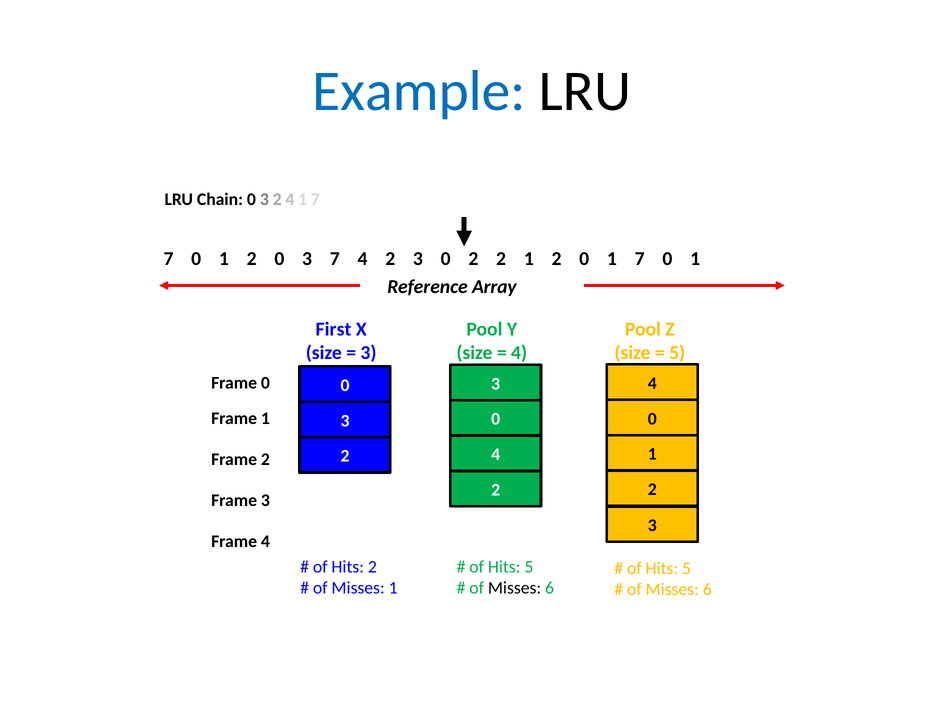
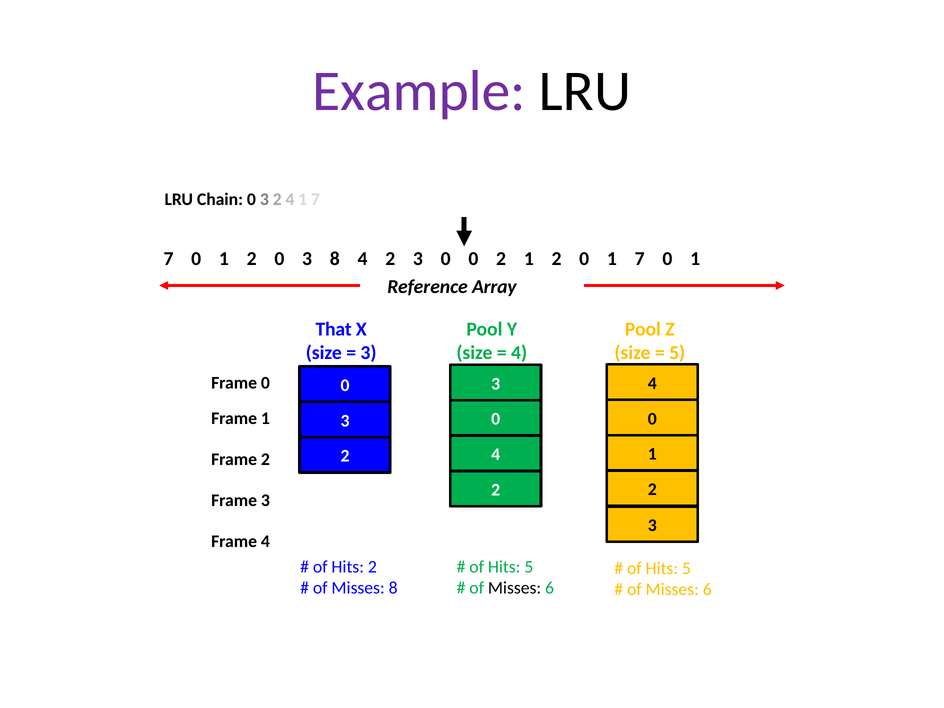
Example colour: blue -> purple
3 7: 7 -> 8
0 2: 2 -> 0
First: First -> That
Misses 1: 1 -> 8
